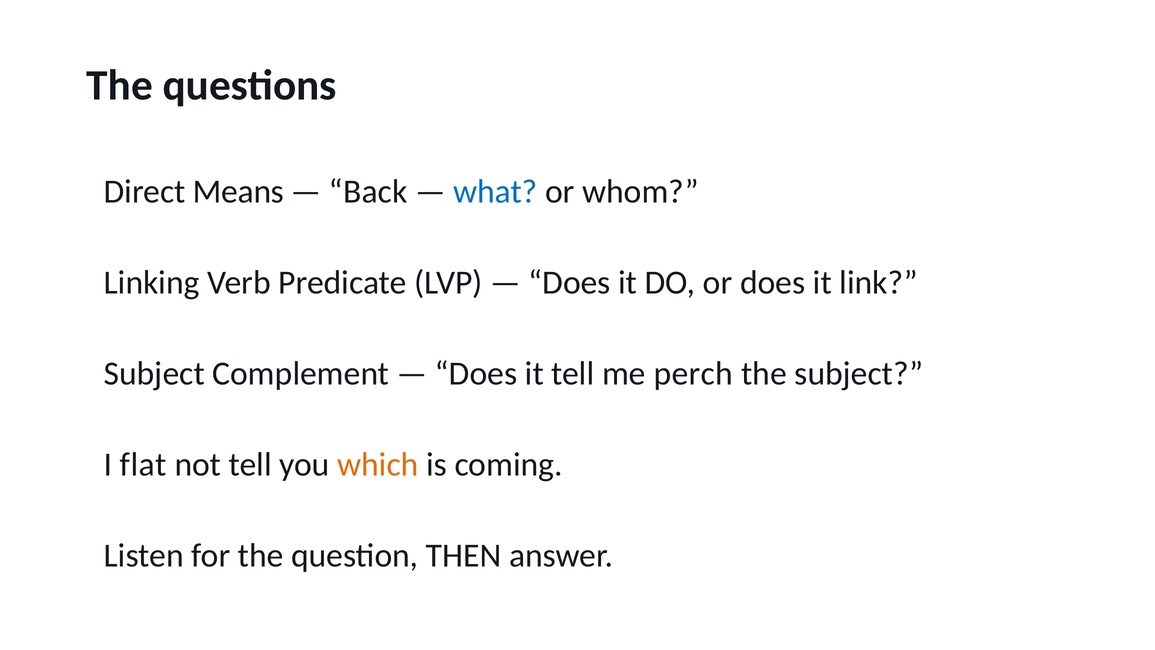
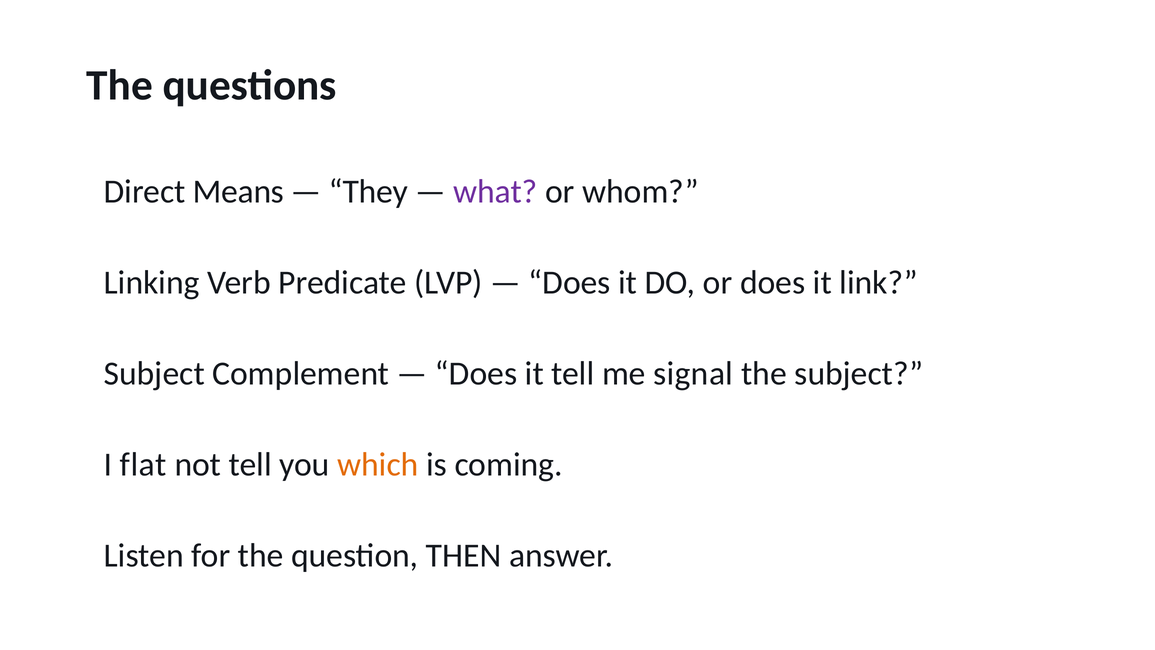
Back: Back -> They
what colour: blue -> purple
perch: perch -> signal
